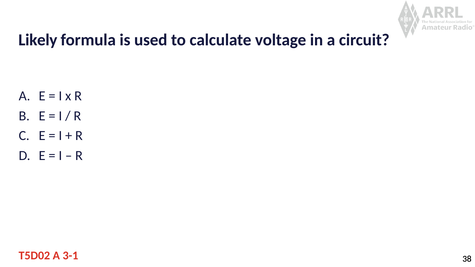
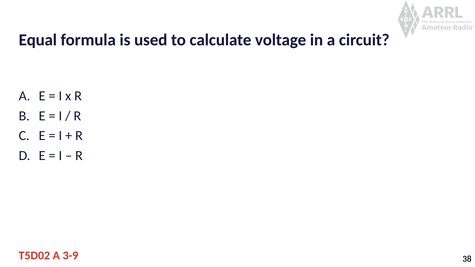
Likely: Likely -> Equal
3-1: 3-1 -> 3-9
